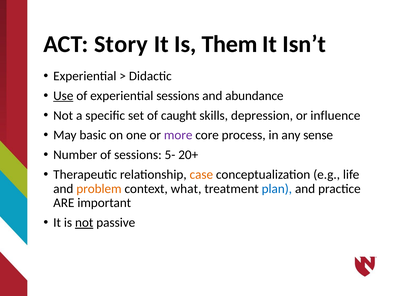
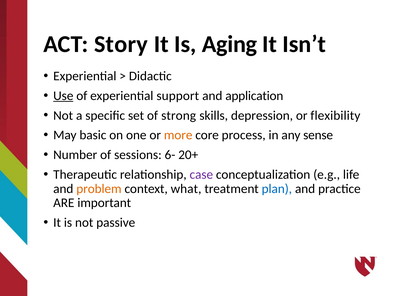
Them: Them -> Aging
experiential sessions: sessions -> support
abundance: abundance -> application
caught: caught -> strong
influence: influence -> flexibility
more colour: purple -> orange
5-: 5- -> 6-
case colour: orange -> purple
not at (84, 223) underline: present -> none
